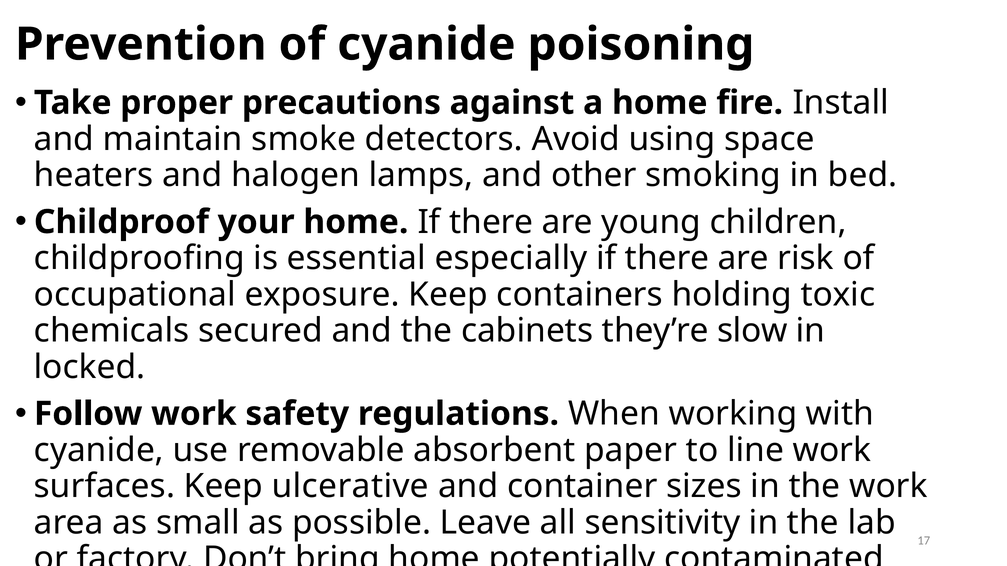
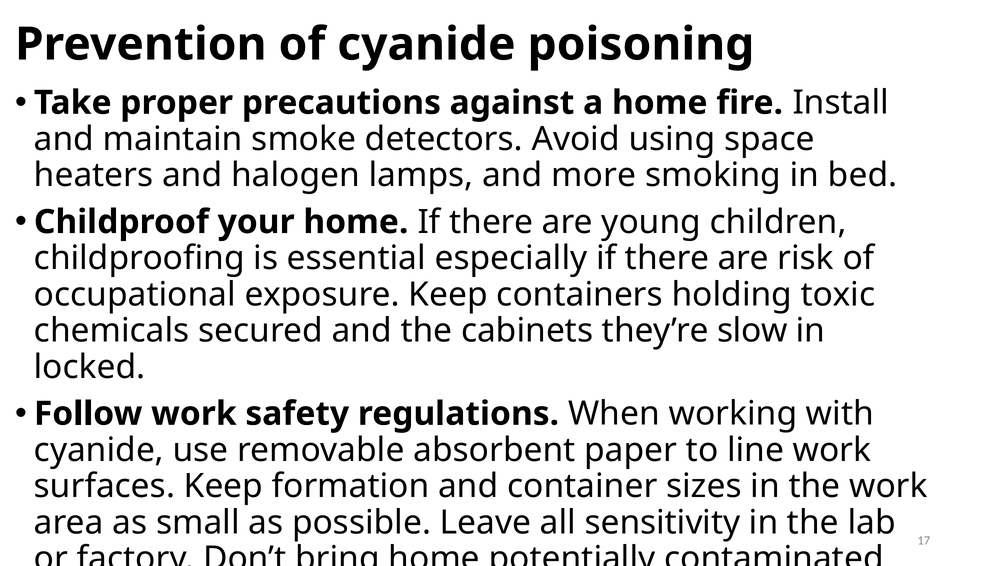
other: other -> more
ulcerative: ulcerative -> formation
